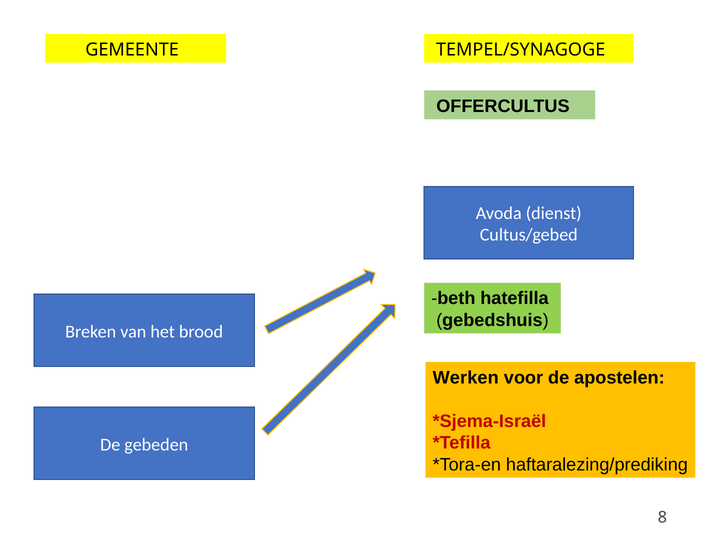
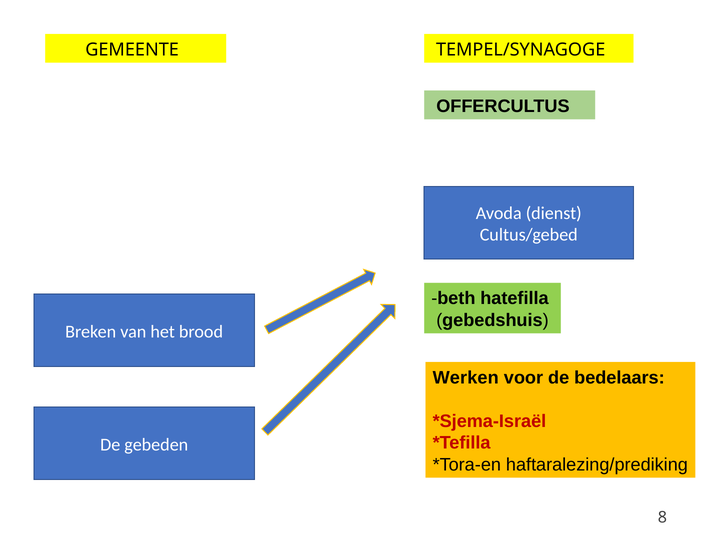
apostelen: apostelen -> bedelaars
